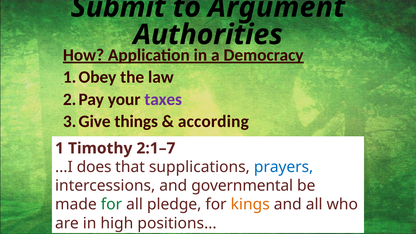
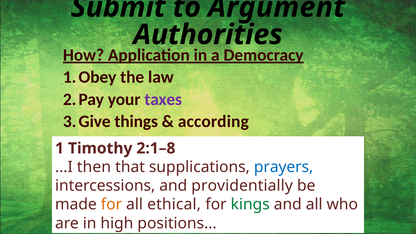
2:1–7: 2:1–7 -> 2:1–8
does: does -> then
governmental: governmental -> providentially
for at (111, 204) colour: green -> orange
pledge: pledge -> ethical
kings colour: orange -> green
